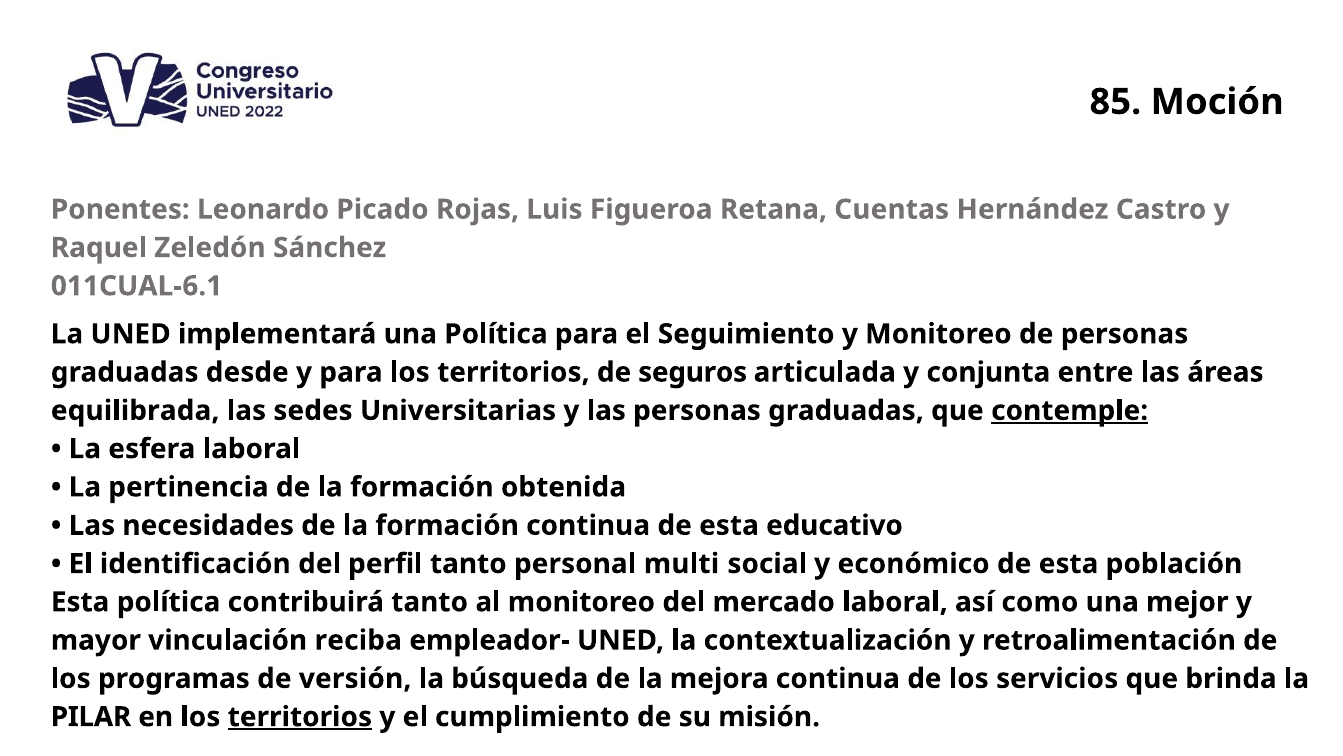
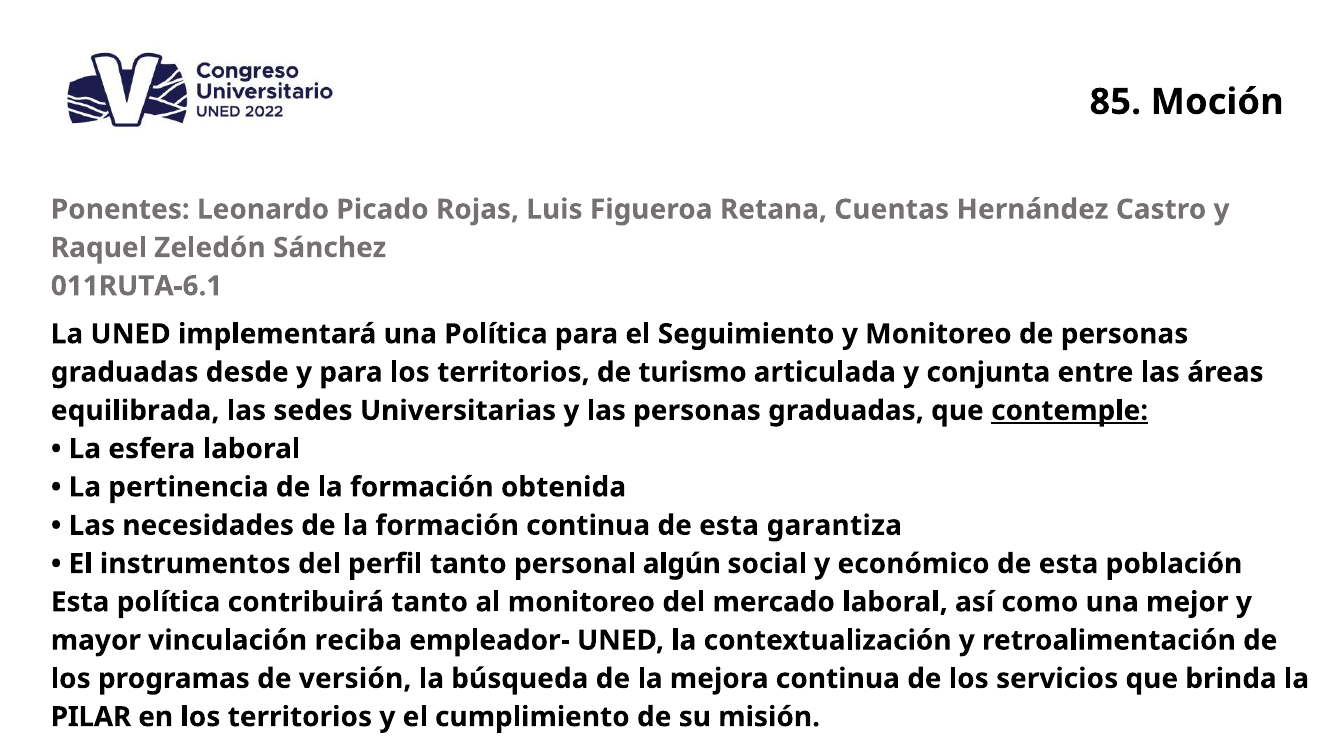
011CUAL-6.1: 011CUAL-6.1 -> 011RUTA-6.1
seguros: seguros -> turismo
educativo: educativo -> garantiza
identificación: identificación -> instrumentos
multi: multi -> algún
territorios at (300, 716) underline: present -> none
